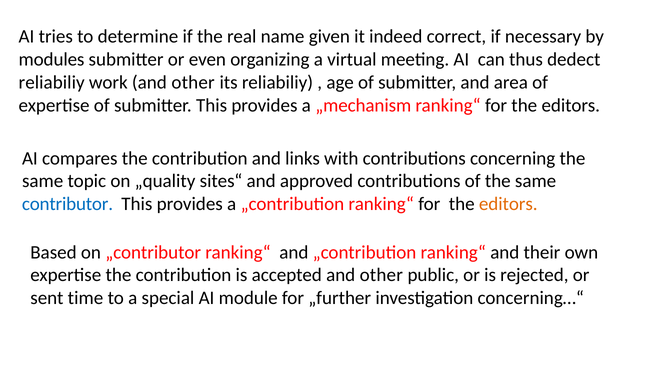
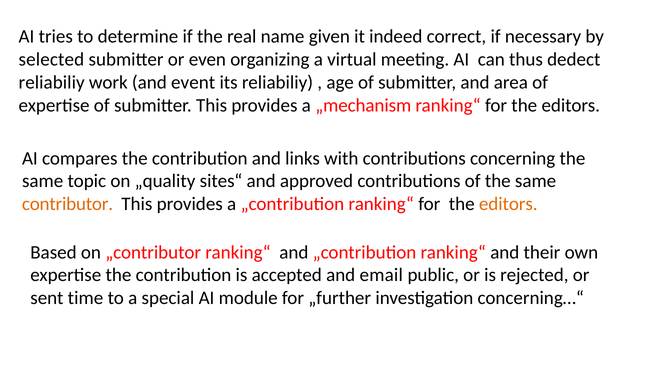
modules: modules -> selected
work and other: other -> event
contributor colour: blue -> orange
accepted and other: other -> email
